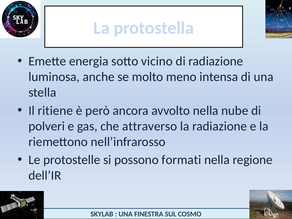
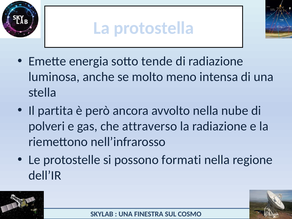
vicino: vicino -> tende
ritiene: ritiene -> partita
